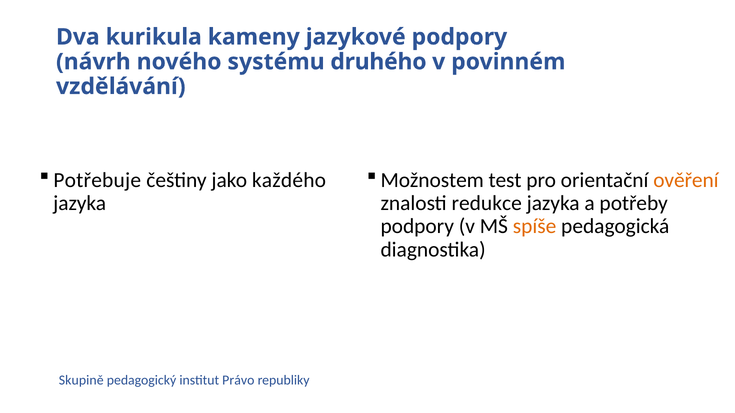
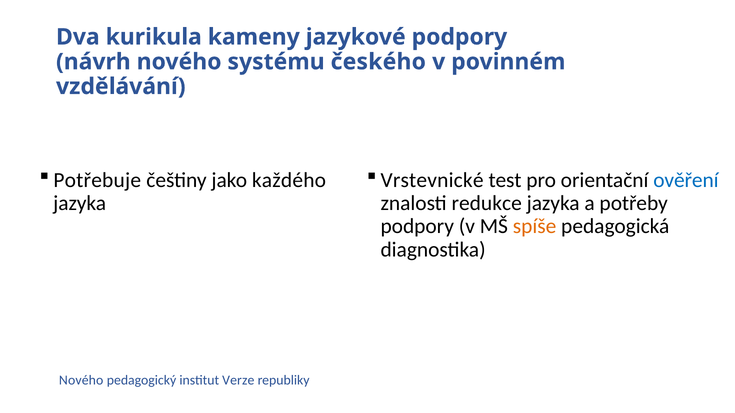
druhého: druhého -> českého
Možnostem: Možnostem -> Vrstevnické
ověření colour: orange -> blue
Skupině at (81, 381): Skupině -> Nového
Právo: Právo -> Verze
